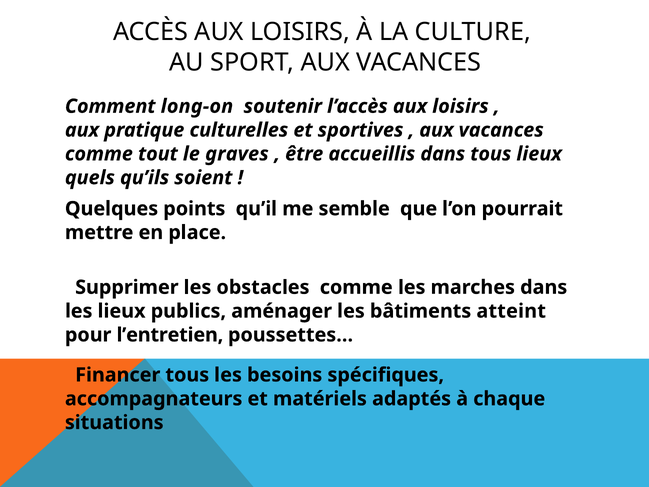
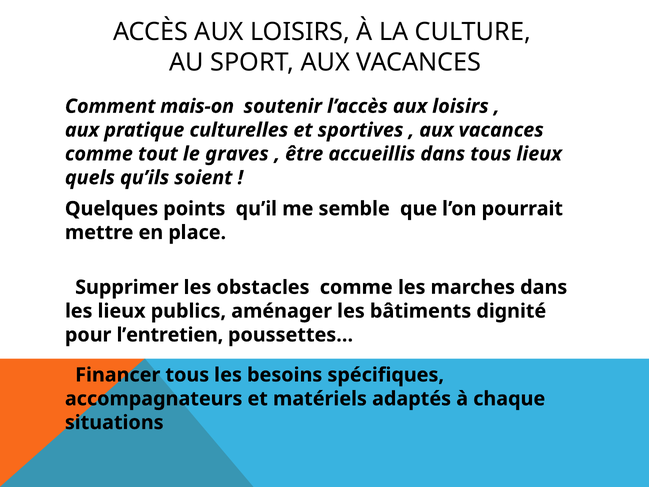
long-on: long-on -> mais-on
atteint: atteint -> dignité
